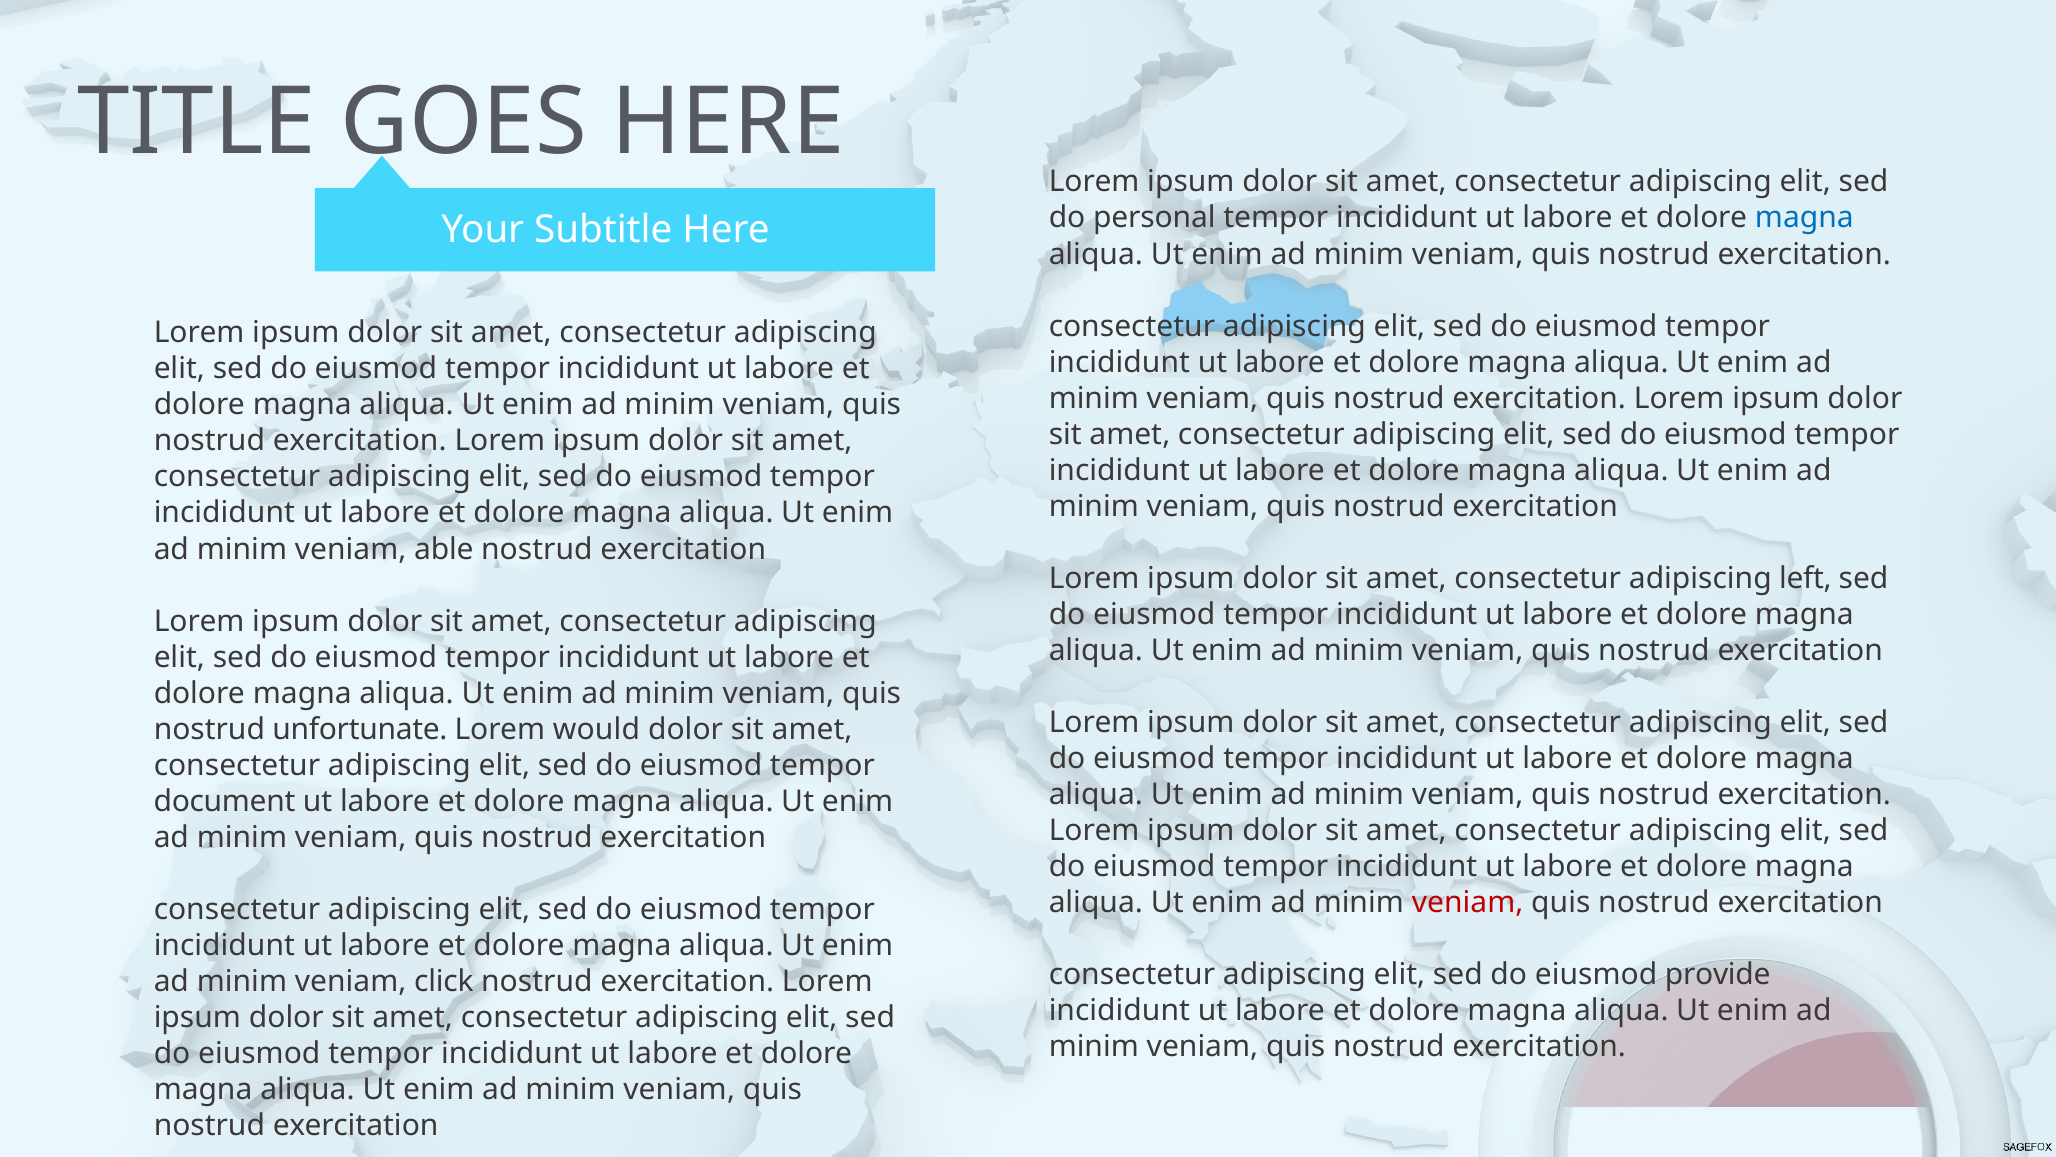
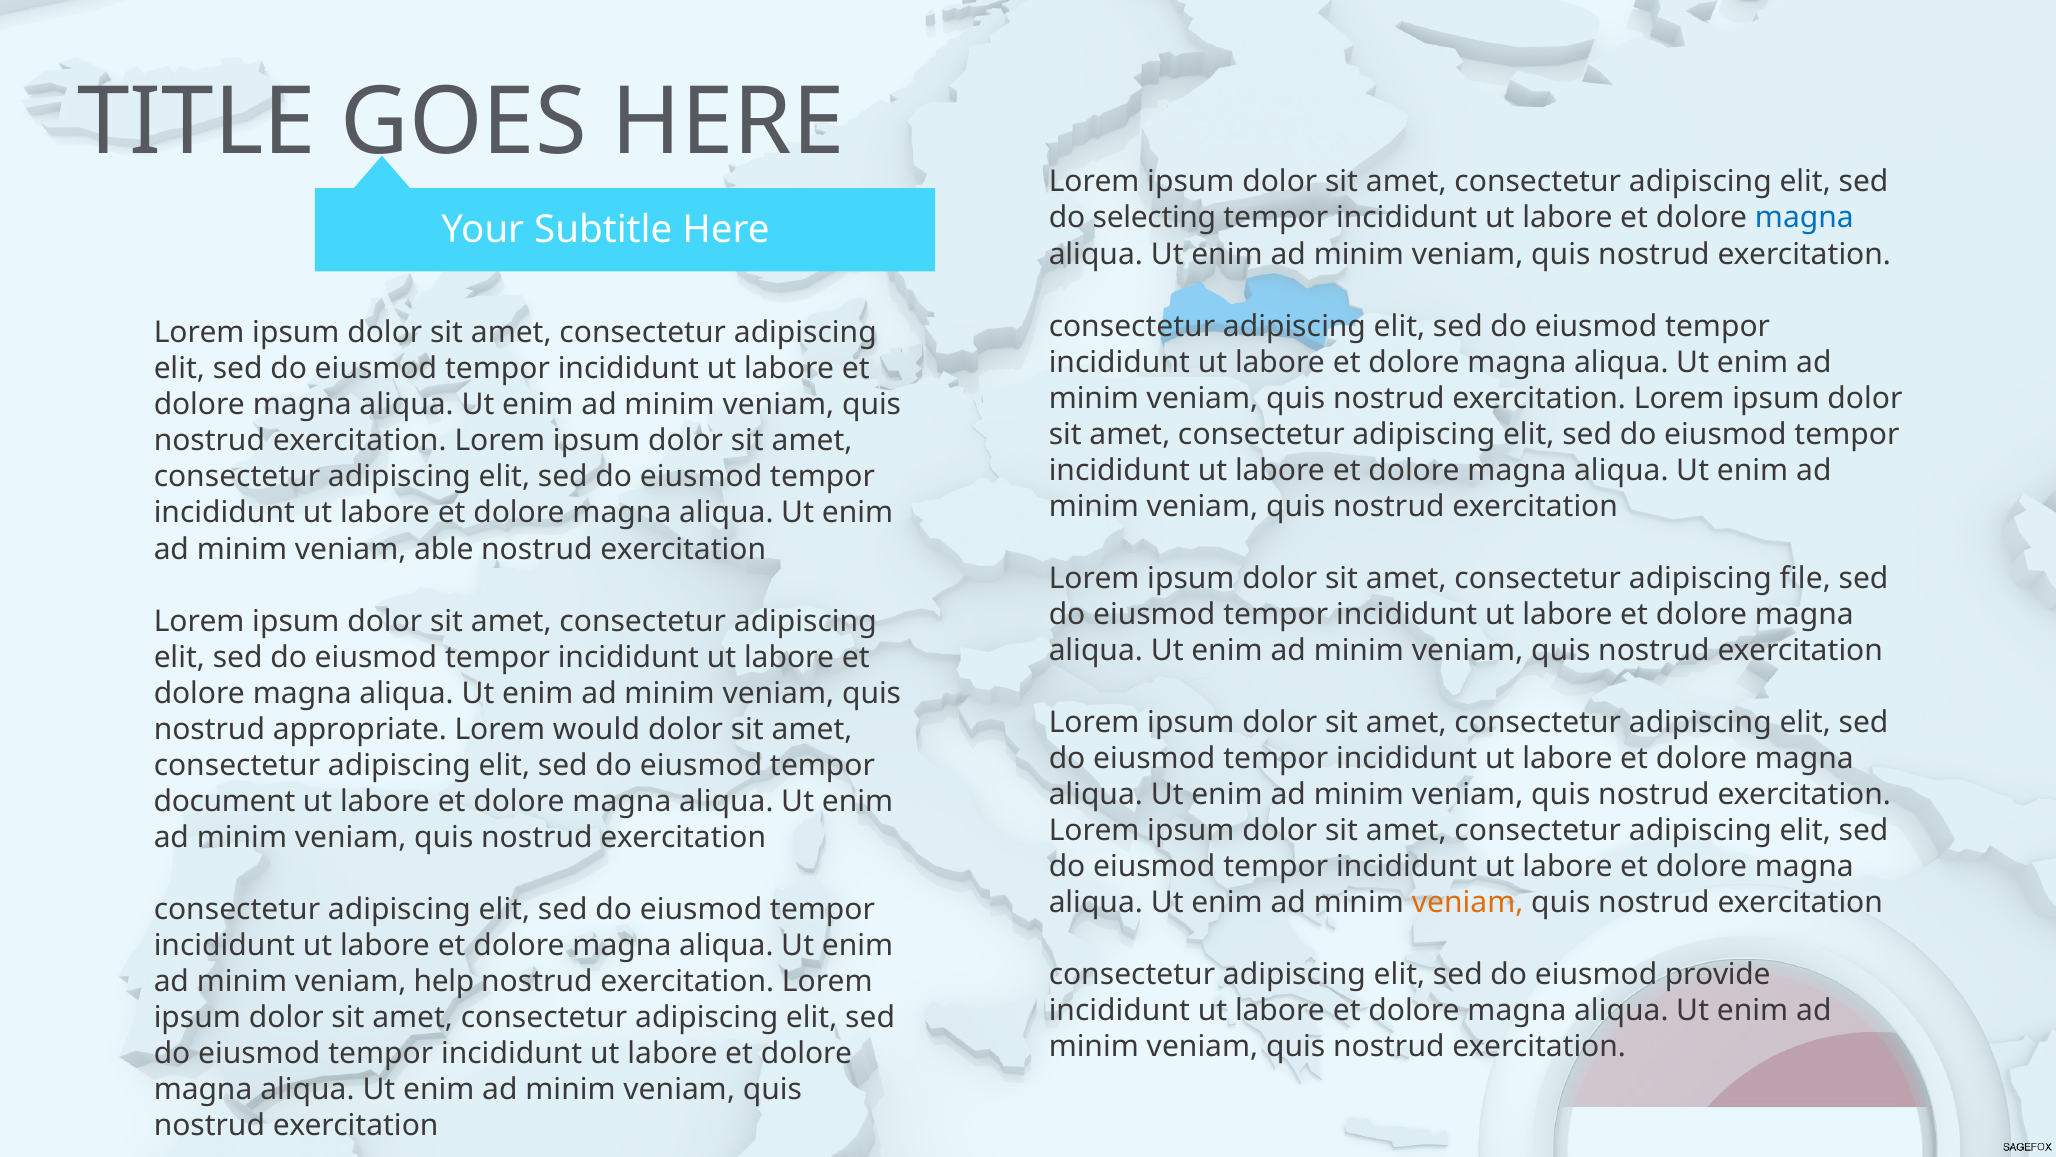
personal: personal -> selecting
left: left -> file
unfortunate: unfortunate -> appropriate
veniam at (1468, 902) colour: red -> orange
click: click -> help
